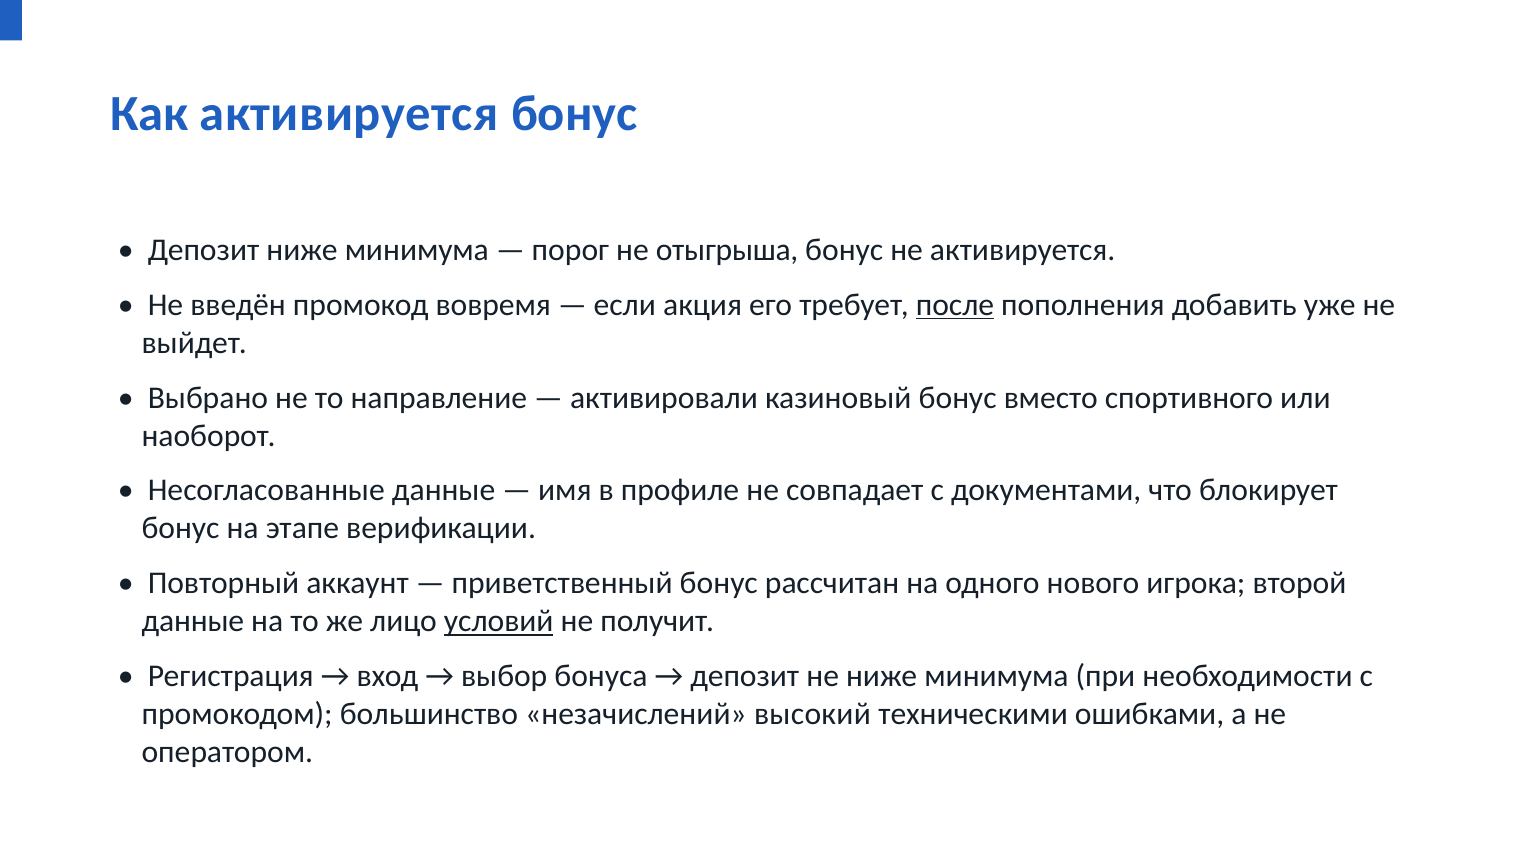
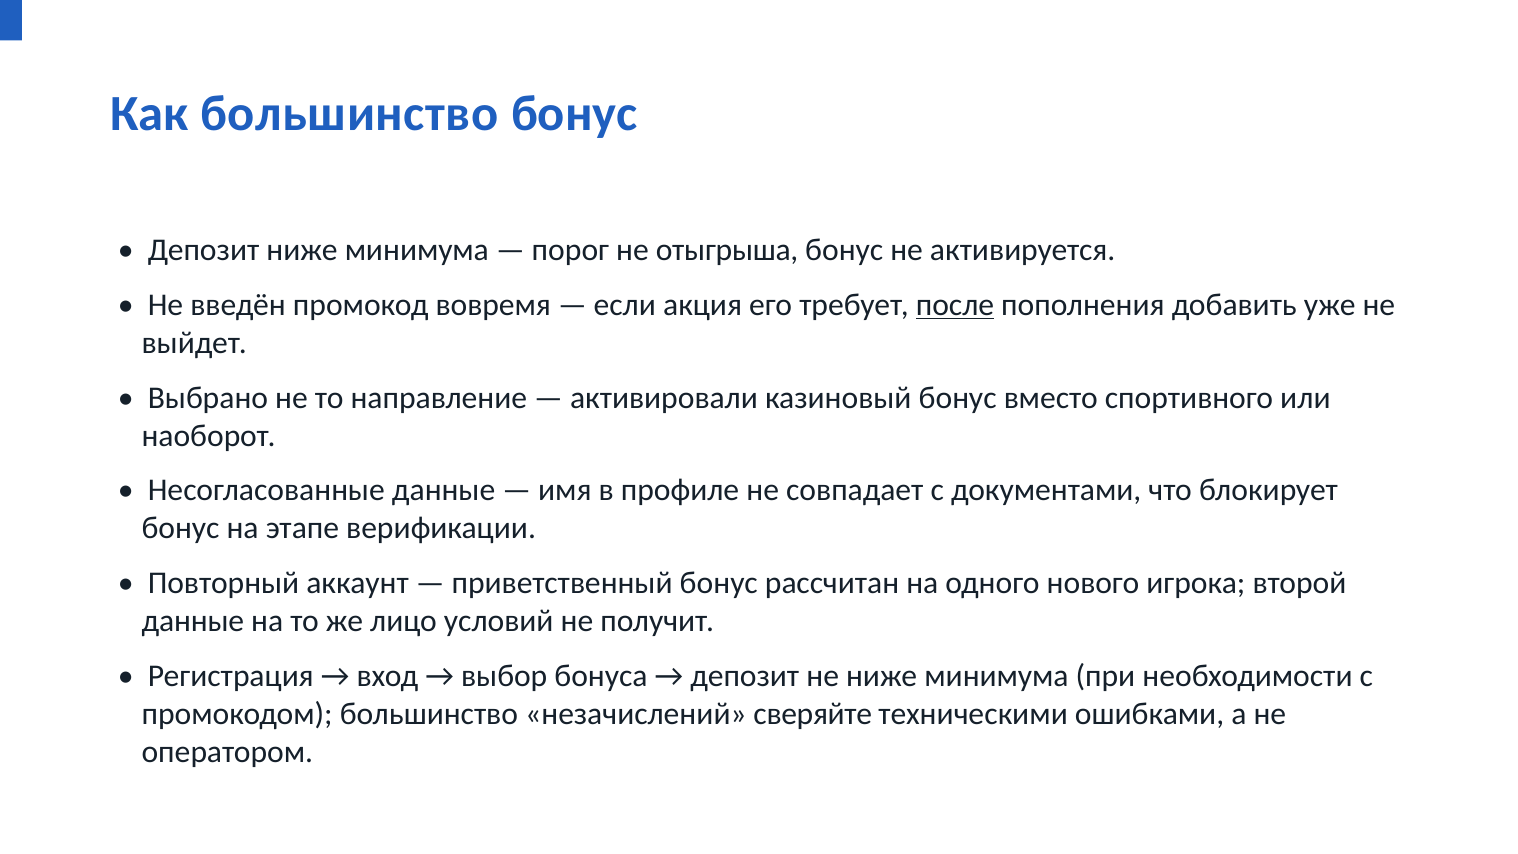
Как активируется: активируется -> большинство
условий underline: present -> none
высокий: высокий -> сверяйте
